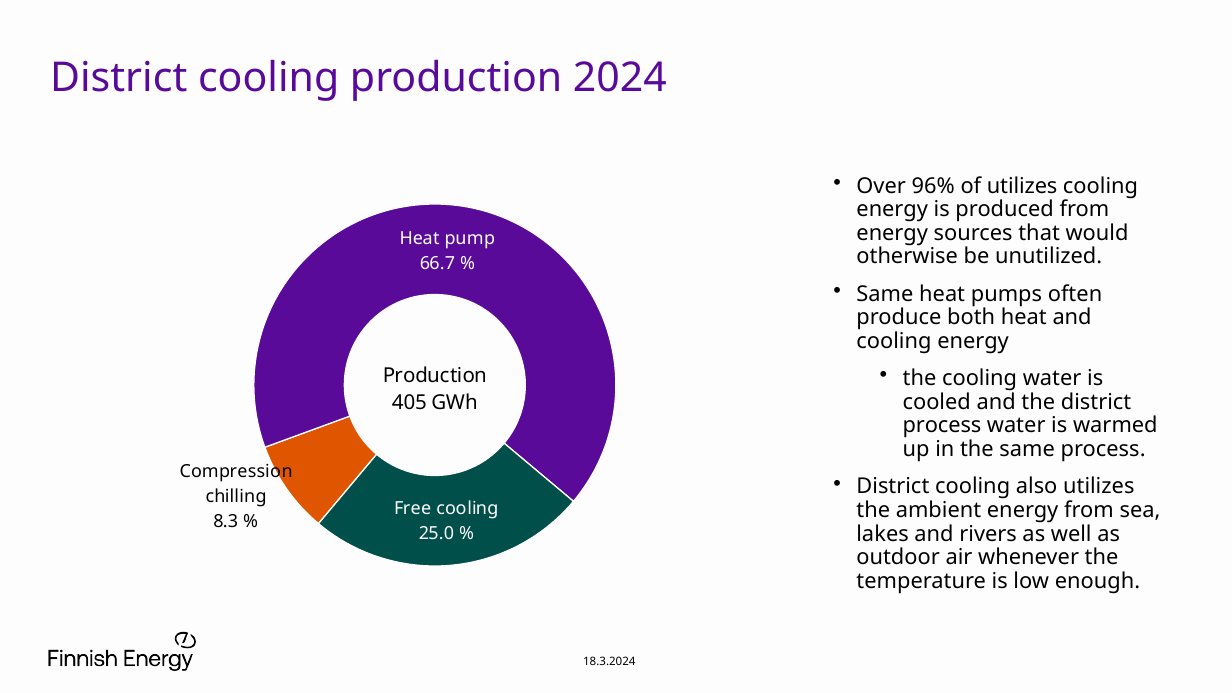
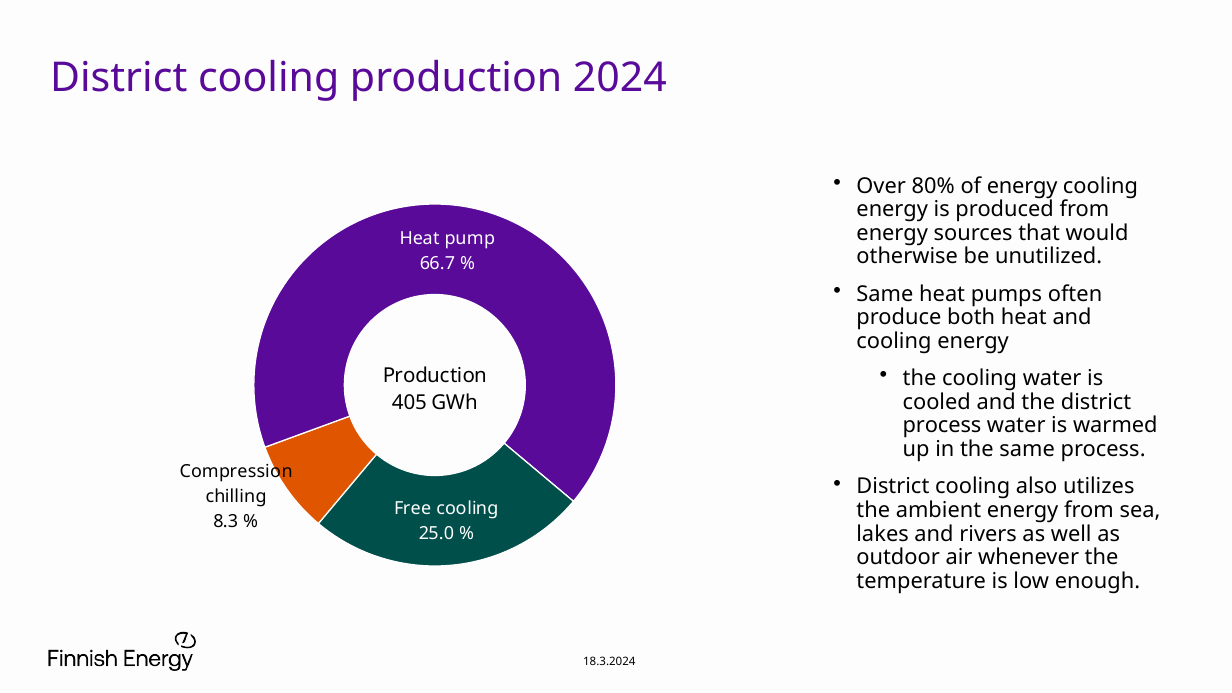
96%: 96% -> 80%
of utilizes: utilizes -> energy
